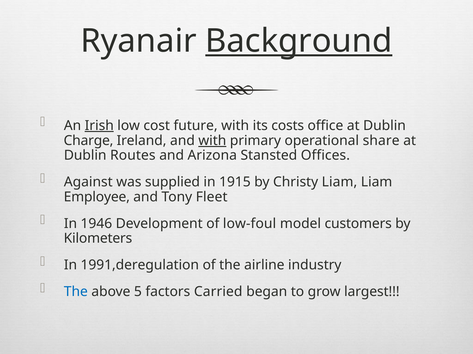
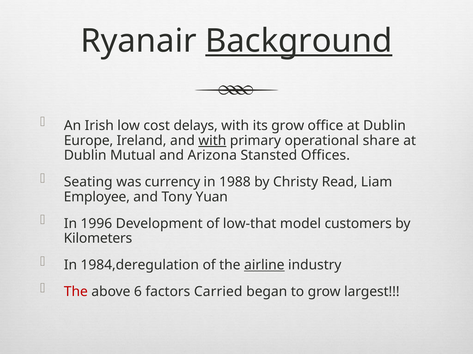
Irish underline: present -> none
future: future -> delays
its costs: costs -> grow
Charge: Charge -> Europe
Routes: Routes -> Mutual
Against: Against -> Seating
supplied: supplied -> currency
1915: 1915 -> 1988
Christy Liam: Liam -> Read
Fleet: Fleet -> Yuan
1946: 1946 -> 1996
low-foul: low-foul -> low-that
1991,deregulation: 1991,deregulation -> 1984,deregulation
airline underline: none -> present
The at (76, 292) colour: blue -> red
5: 5 -> 6
